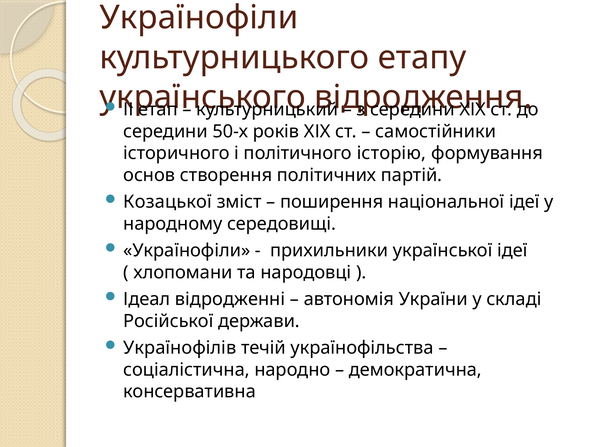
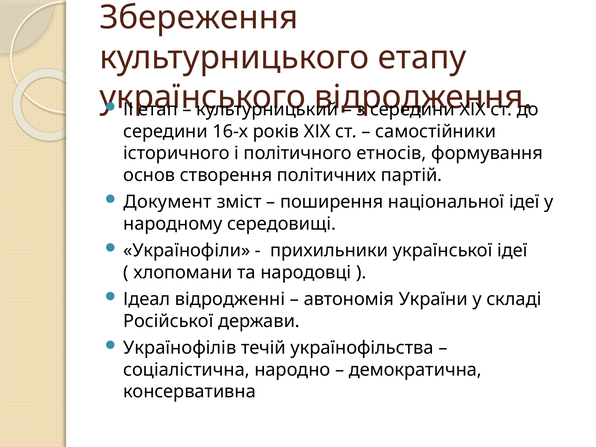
Українофіли at (199, 18): Українофіли -> Збереження
50-х: 50-х -> 16-х
історію: історію -> етносів
Козацької: Козацької -> Документ
